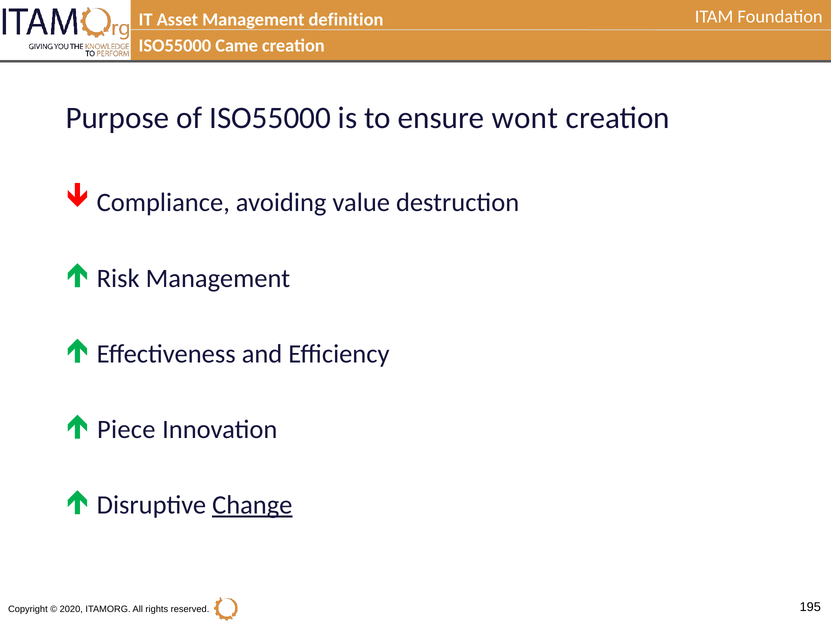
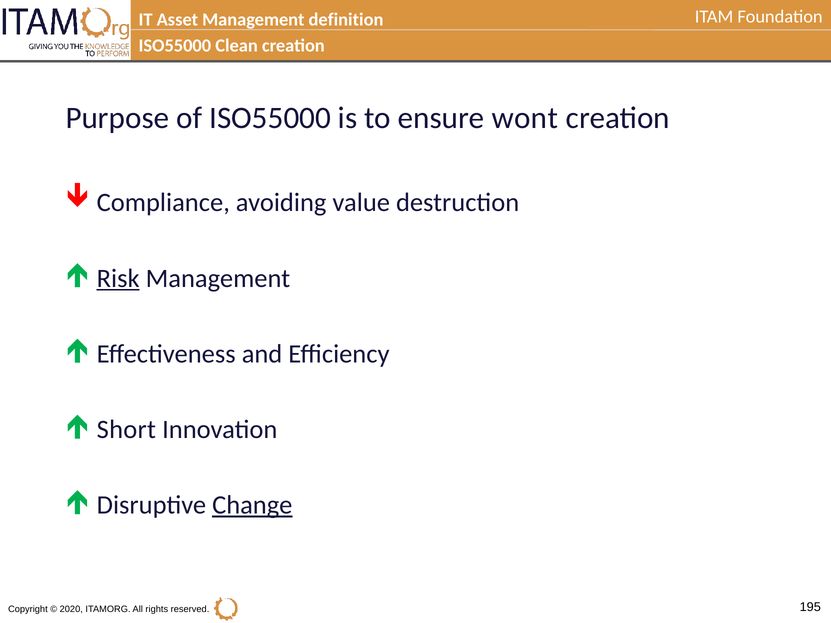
Came: Came -> Clean
Risk underline: none -> present
Piece: Piece -> Short
